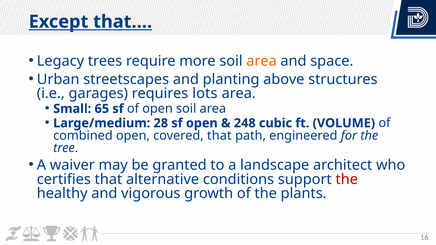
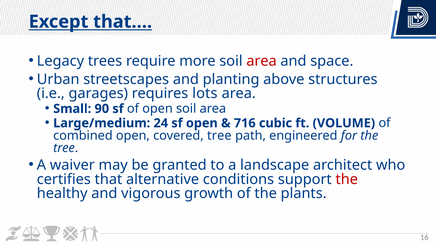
area at (262, 61) colour: orange -> red
65: 65 -> 90
28: 28 -> 24
248: 248 -> 716
covered that: that -> tree
